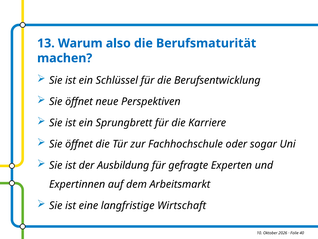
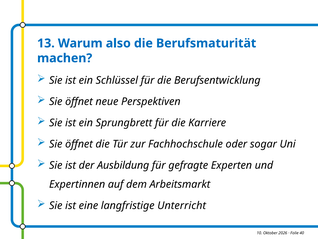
Wirtschaft: Wirtschaft -> Unterricht
